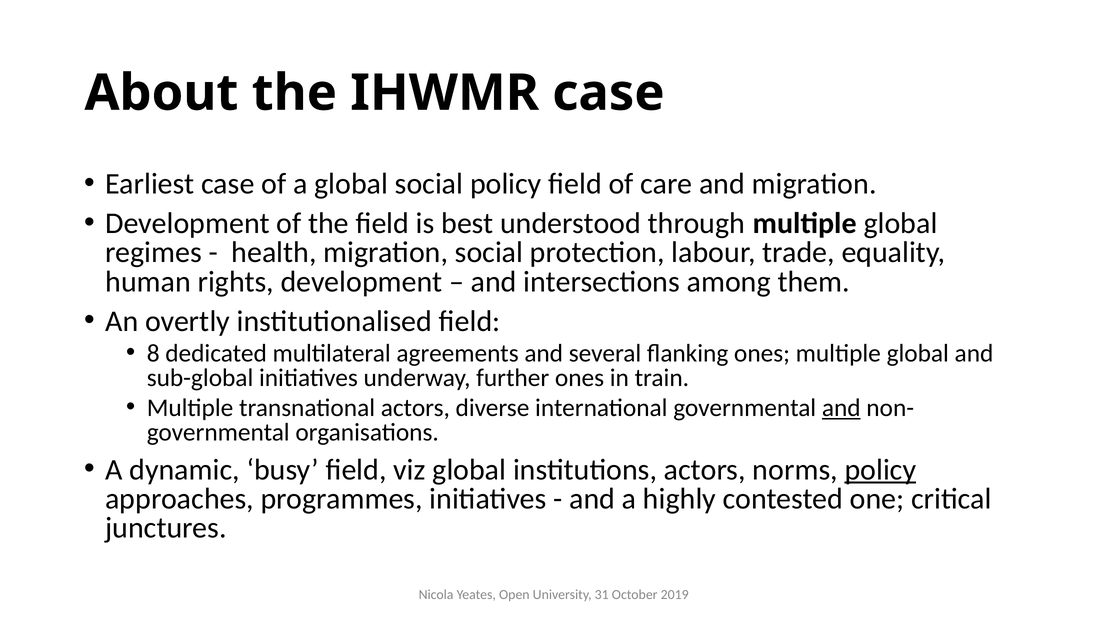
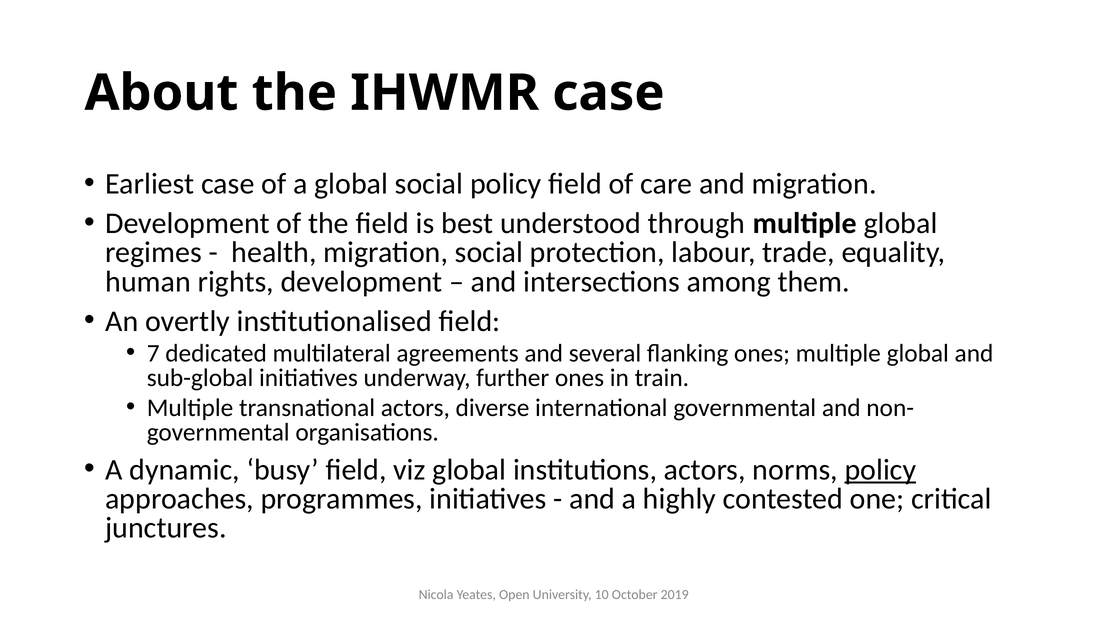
8: 8 -> 7
and at (841, 408) underline: present -> none
31: 31 -> 10
